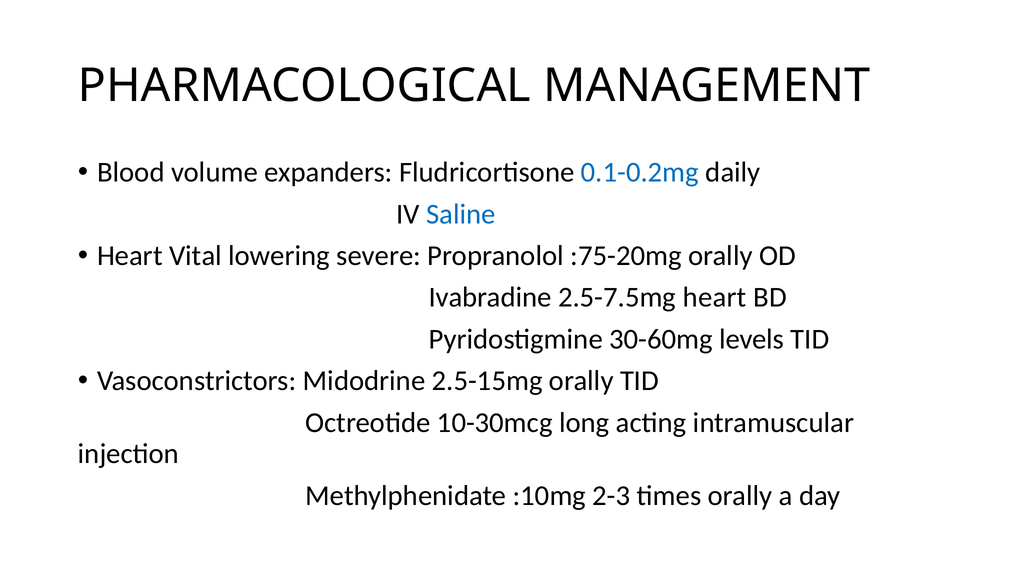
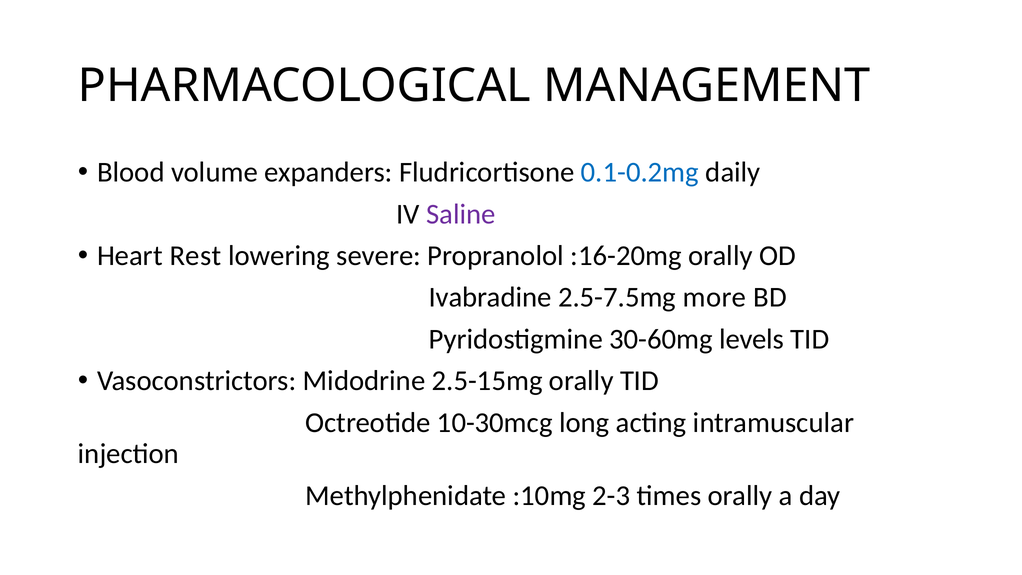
Saline colour: blue -> purple
Vital: Vital -> Rest
:75-20mg: :75-20mg -> :16-20mg
2.5-7.5mg heart: heart -> more
